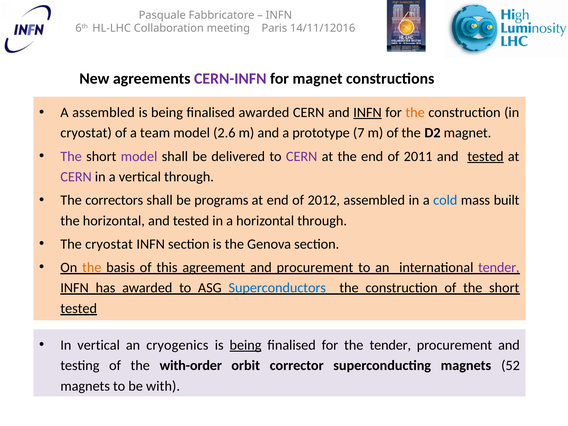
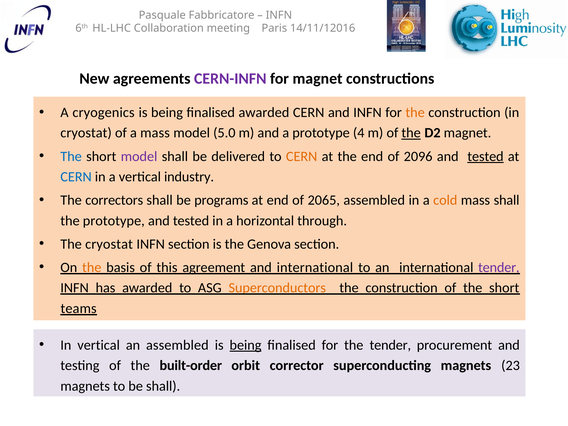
A assembled: assembled -> cryogenics
INFN at (368, 112) underline: present -> none
a team: team -> mass
2.6: 2.6 -> 5.0
7: 7 -> 4
the at (411, 133) underline: none -> present
The at (71, 156) colour: purple -> blue
CERN at (302, 156) colour: purple -> orange
2011: 2011 -> 2096
CERN at (76, 177) colour: purple -> blue
vertical through: through -> industry
2012: 2012 -> 2065
cold colour: blue -> orange
mass built: built -> shall
the horizontal: horizontal -> prototype
and procurement: procurement -> international
Superconductors colour: blue -> orange
tested at (79, 308): tested -> teams
an cryogenics: cryogenics -> assembled
with-order: with-order -> built-order
52: 52 -> 23
be with: with -> shall
